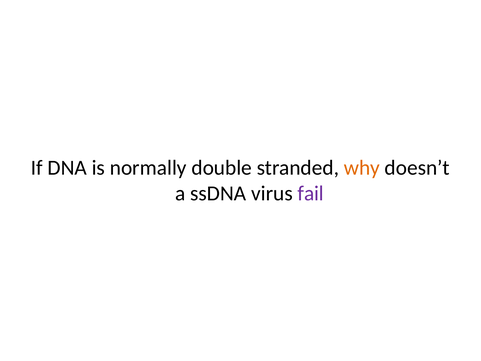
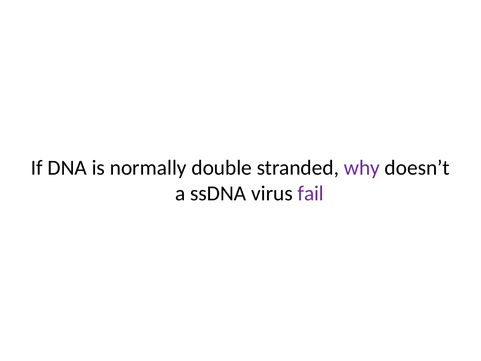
why colour: orange -> purple
